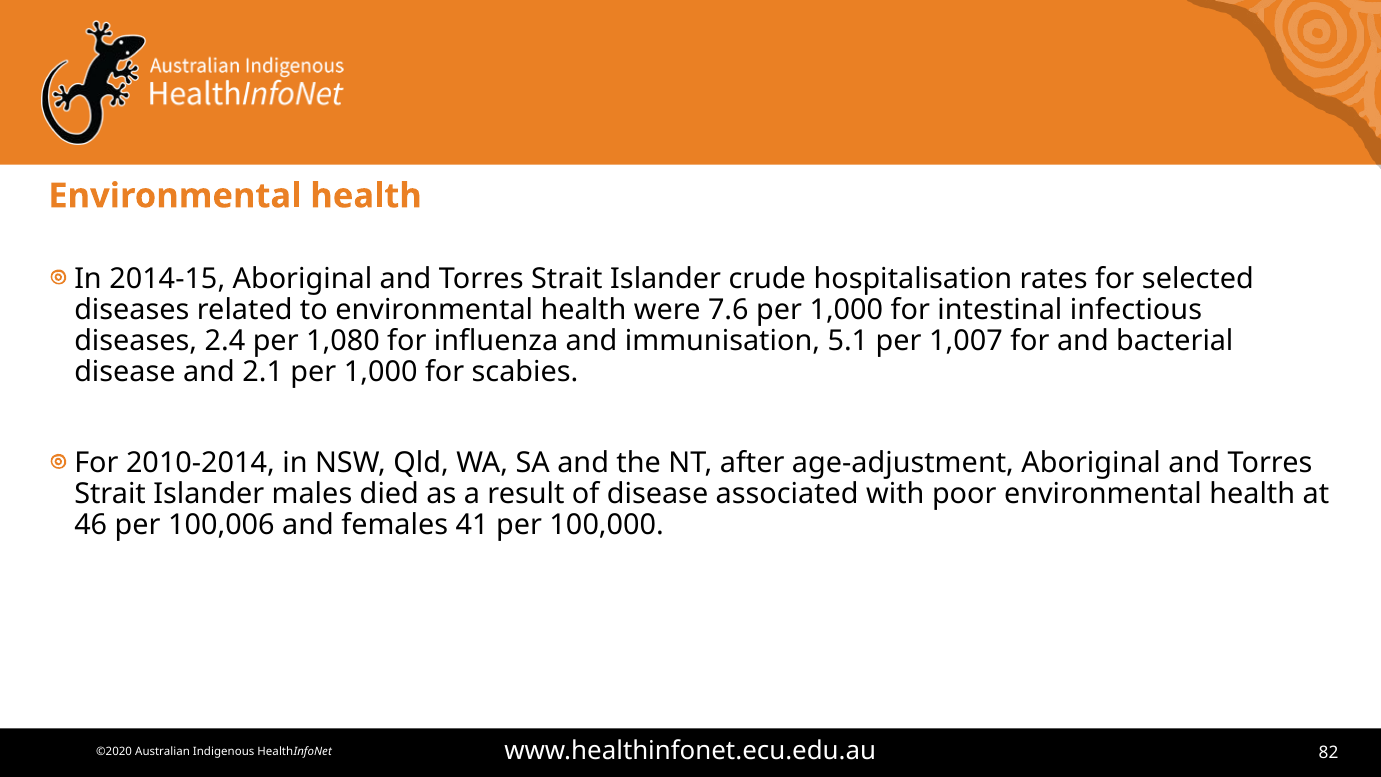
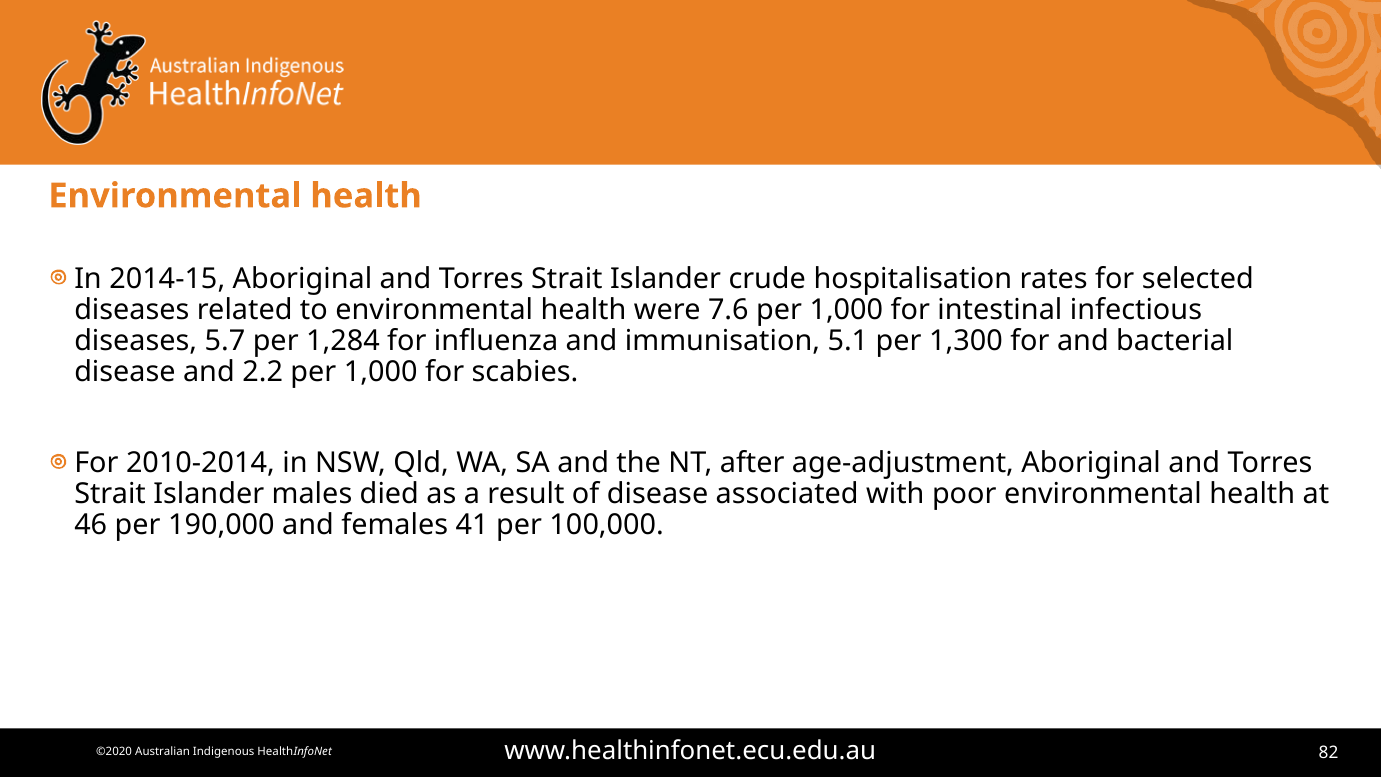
2.4: 2.4 -> 5.7
1,080: 1,080 -> 1,284
1,007: 1,007 -> 1,300
2.1: 2.1 -> 2.2
100,006: 100,006 -> 190,000
